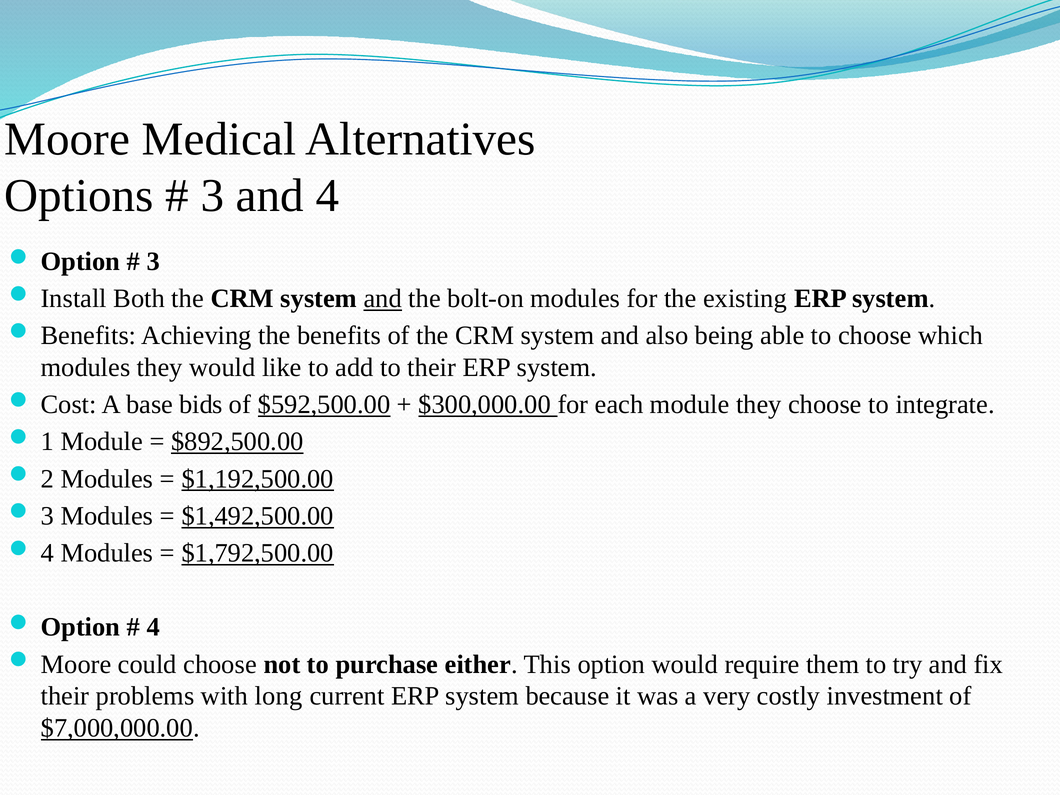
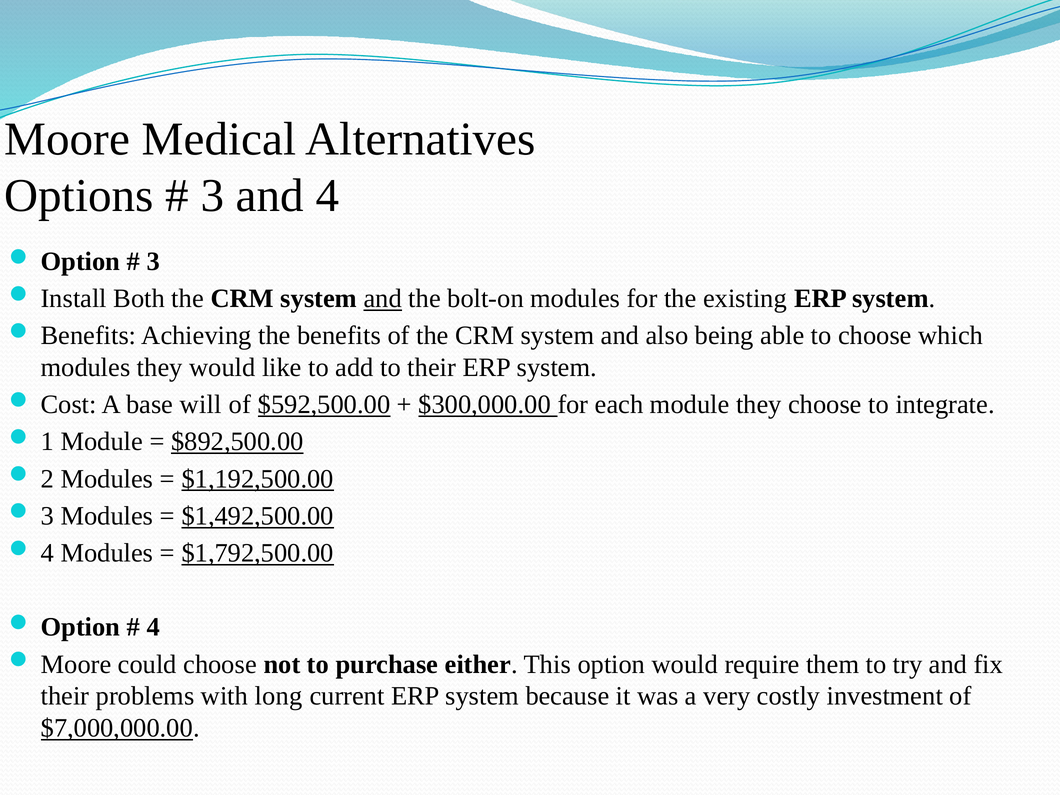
bids: bids -> will
